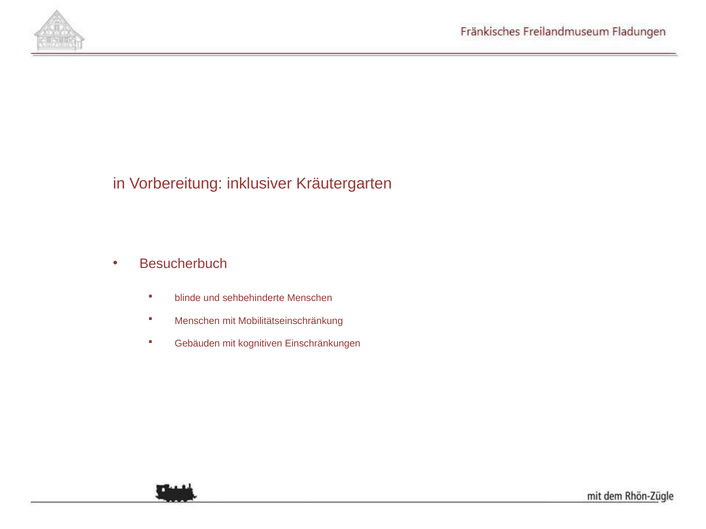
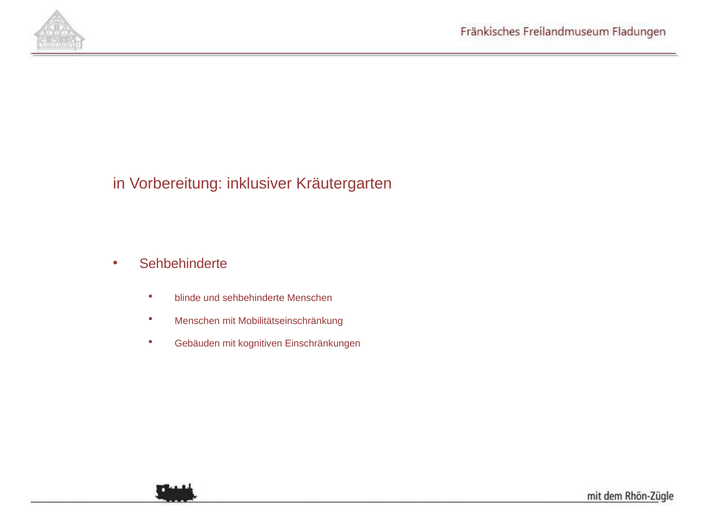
Besucherbuch at (183, 264): Besucherbuch -> Sehbehinderte
